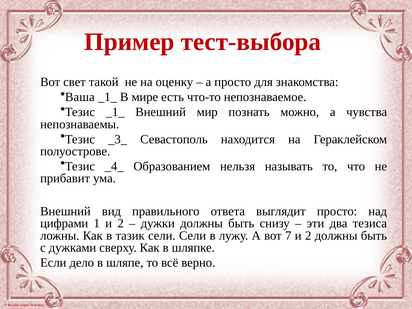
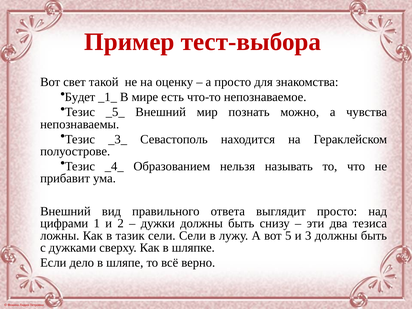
Ваша: Ваша -> Будет
Тезис _1_: _1_ -> _5_
7: 7 -> 5
2 at (308, 236): 2 -> 3
